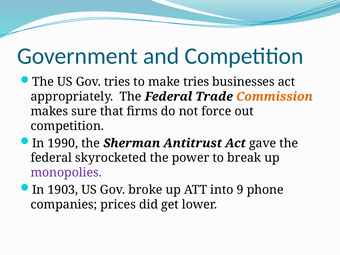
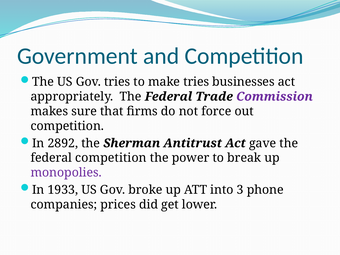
Commission colour: orange -> purple
1990: 1990 -> 2892
federal skyrocketed: skyrocketed -> competition
1903: 1903 -> 1933
9: 9 -> 3
